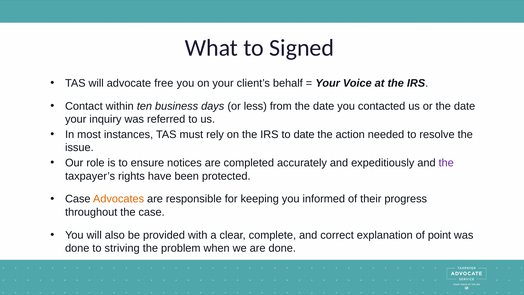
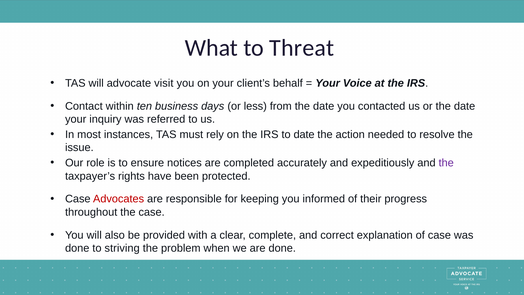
Signed: Signed -> Threat
free: free -> visit
Advocates colour: orange -> red
of point: point -> case
